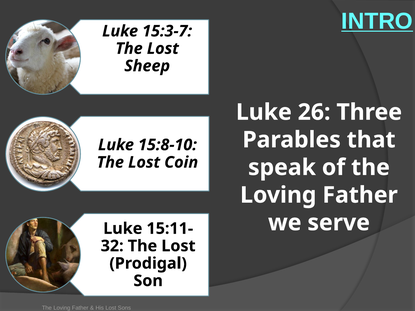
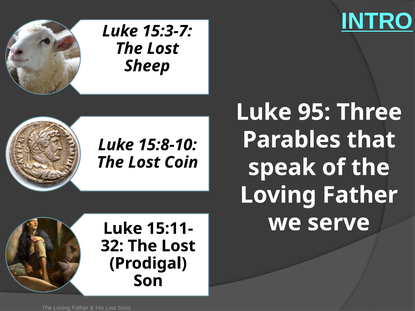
26: 26 -> 95
